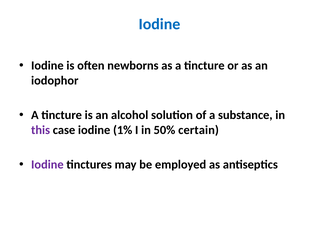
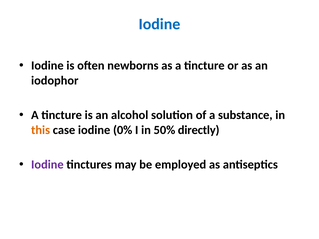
this colour: purple -> orange
1%: 1% -> 0%
certain: certain -> directly
